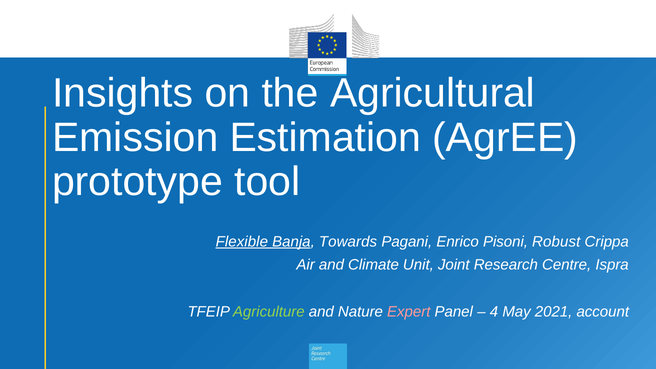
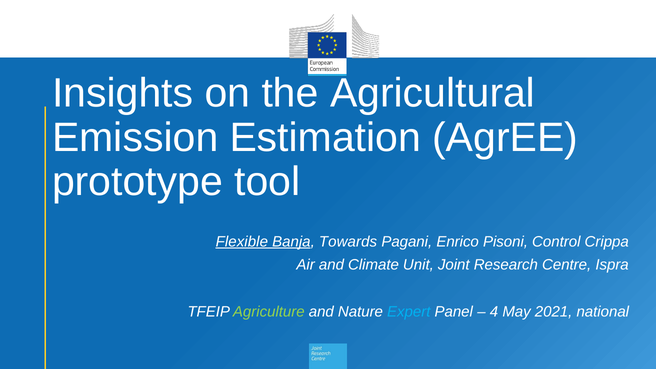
Robust: Robust -> Control
Expert colour: pink -> light blue
account: account -> national
